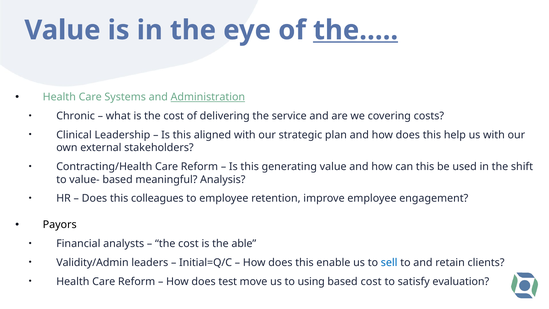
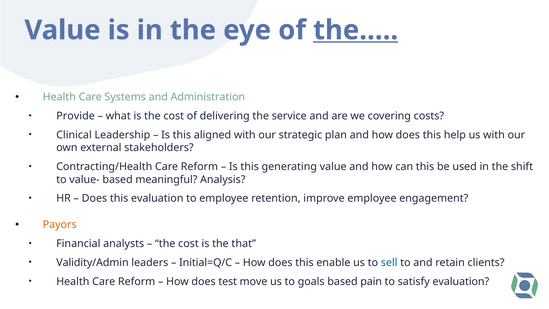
Administration underline: present -> none
Chronic: Chronic -> Provide
this colleagues: colleagues -> evaluation
Payors colour: black -> orange
able: able -> that
using: using -> goals
based cost: cost -> pain
